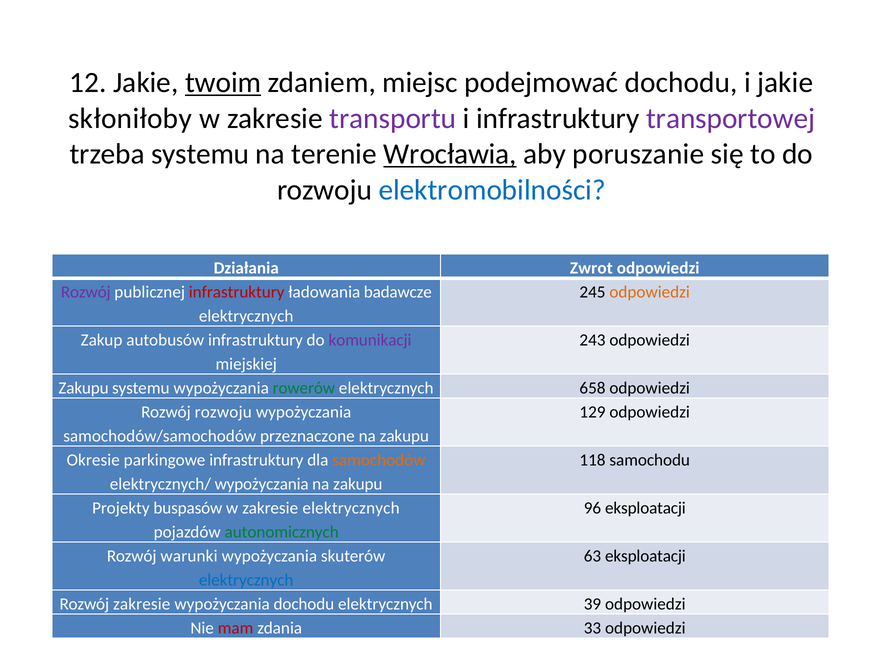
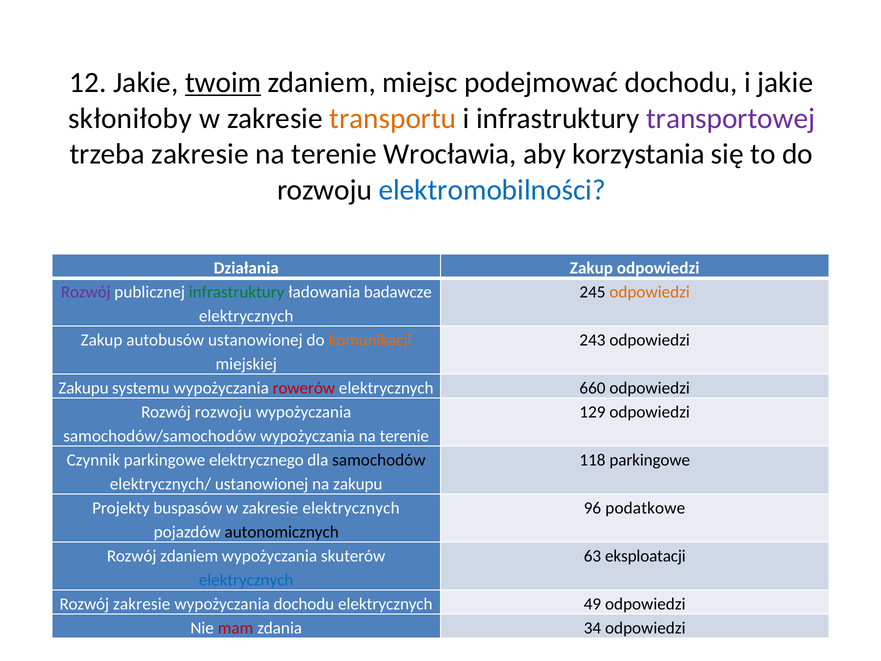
transportu colour: purple -> orange
trzeba systemu: systemu -> zakresie
Wrocławia underline: present -> none
poruszanie: poruszanie -> korzystania
Działania Zwrot: Zwrot -> Zakup
infrastruktury at (237, 292) colour: red -> green
autobusów infrastruktury: infrastruktury -> ustanowionej
komunikacji colour: purple -> orange
rowerów colour: green -> red
658: 658 -> 660
samochodów/samochodów przeznaczone: przeznaczone -> wypożyczania
zakupu at (404, 436): zakupu -> terenie
Okresie: Okresie -> Czynnik
parkingowe infrastruktury: infrastruktury -> elektrycznego
samochodów colour: orange -> black
118 samochodu: samochodu -> parkingowe
elektrycznych/ wypożyczania: wypożyczania -> ustanowionej
96 eksploatacji: eksploatacji -> podatkowe
autonomicznych colour: green -> black
Rozwój warunki: warunki -> zdaniem
39: 39 -> 49
33: 33 -> 34
